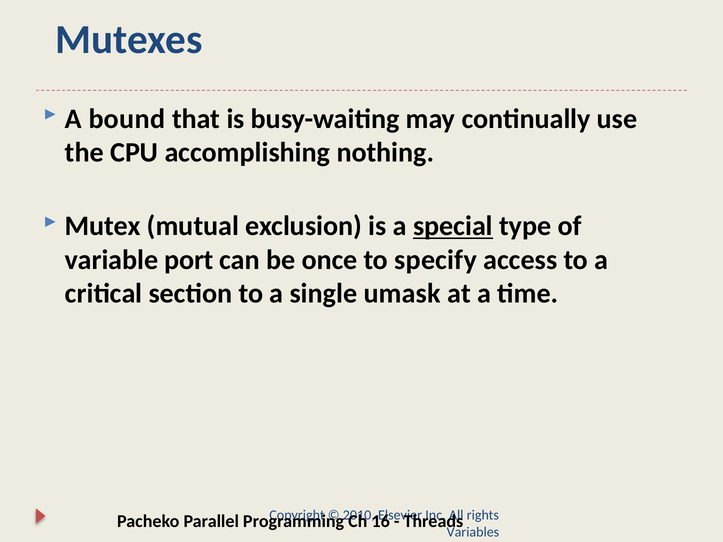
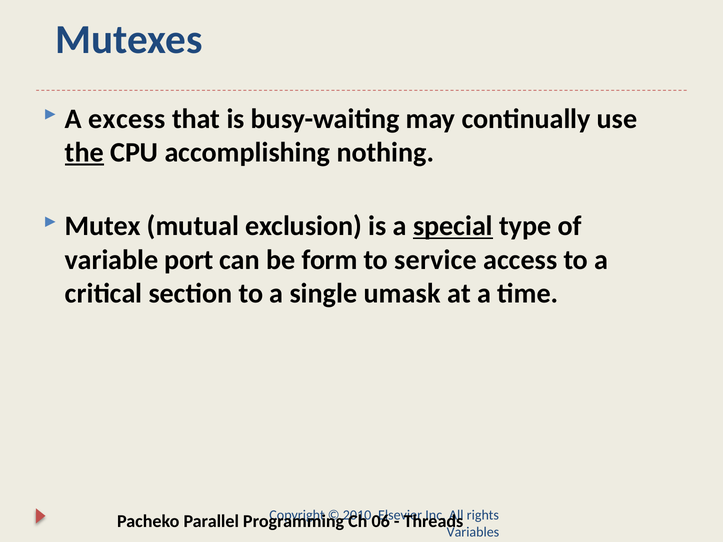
bound: bound -> excess
the underline: none -> present
once: once -> form
specify: specify -> service
16: 16 -> 06
